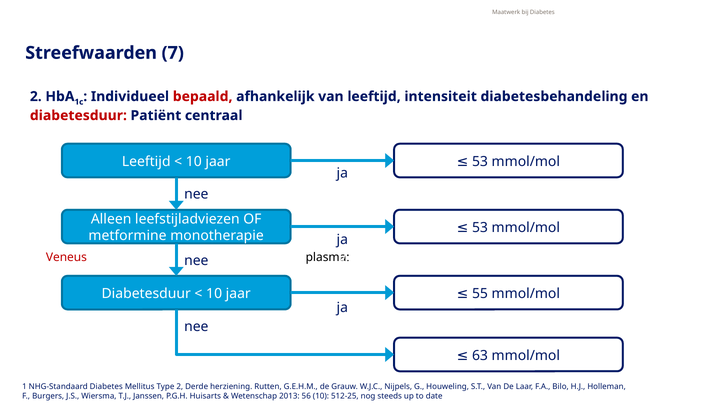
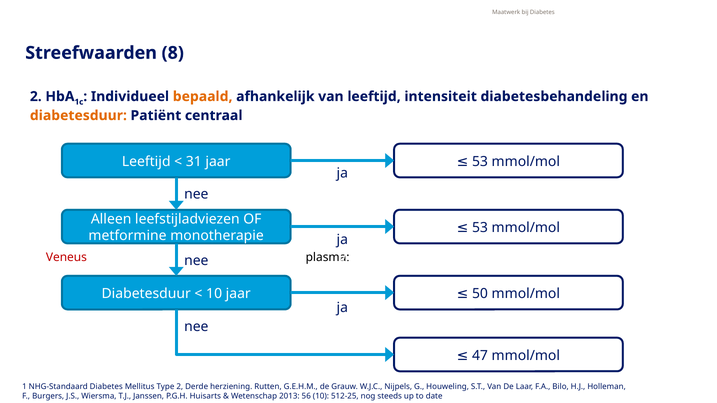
Streefwaarden 7: 7 -> 8
bepaald colour: red -> orange
diabetesduur at (78, 116) colour: red -> orange
10 at (194, 162): 10 -> 31
55: 55 -> 50
63: 63 -> 47
